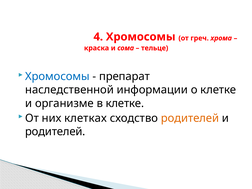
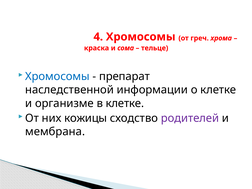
клетках: клетках -> кожицы
родителей at (190, 118) colour: orange -> purple
родителей at (55, 132): родителей -> мембрана
